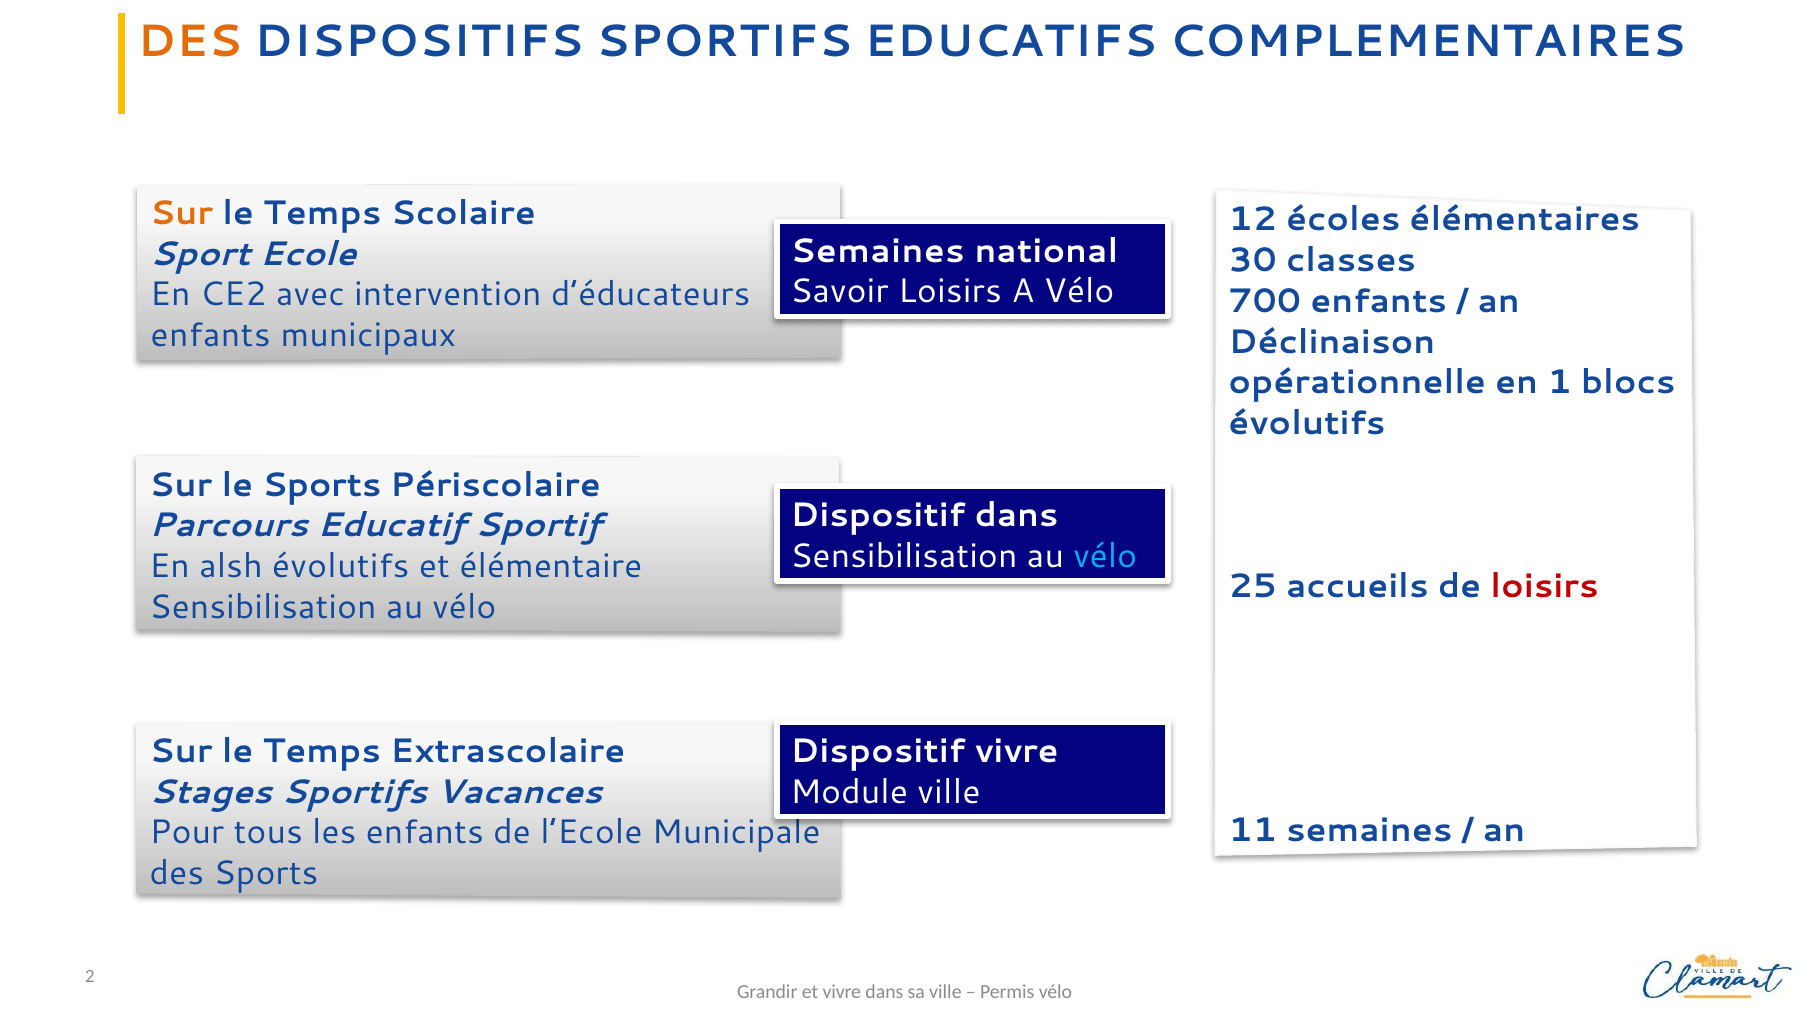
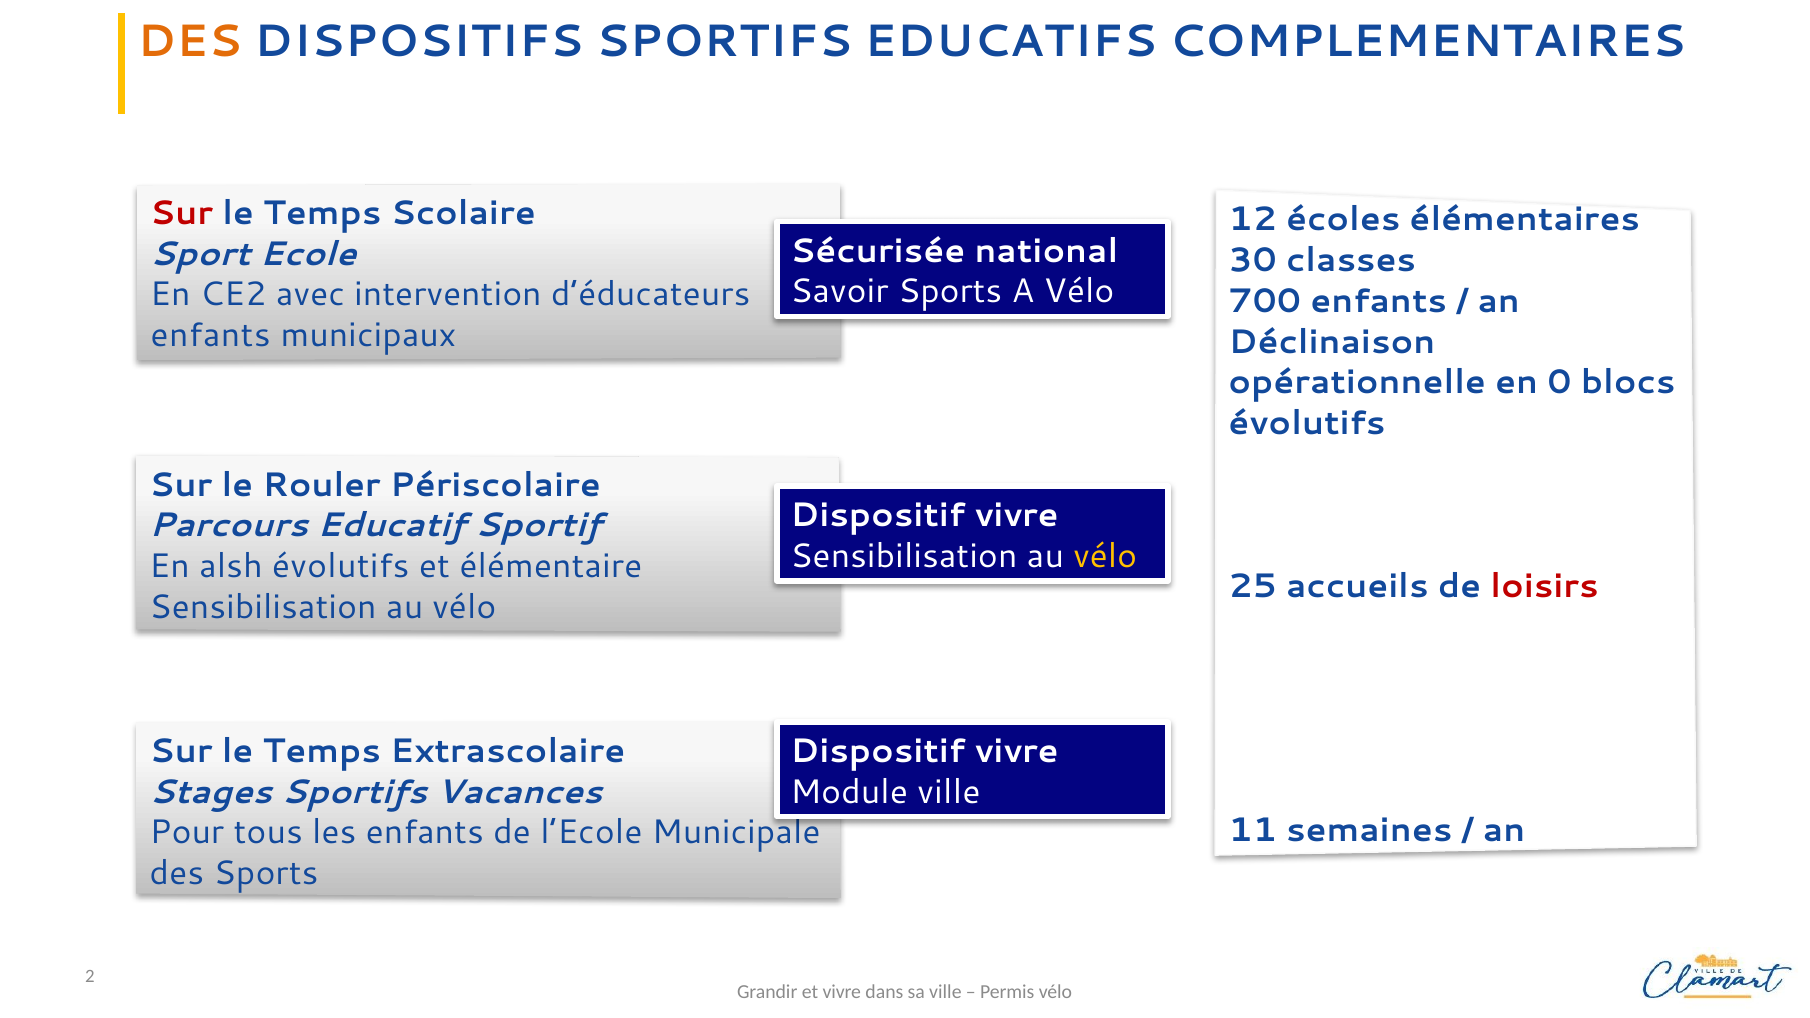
Sur at (181, 213) colour: orange -> red
Semaines at (878, 251): Semaines -> Sécurisée
Savoir Loisirs: Loisirs -> Sports
1: 1 -> 0
le Sports: Sports -> Rouler
dans at (1017, 516): dans -> vivre
vélo at (1105, 556) colour: light blue -> yellow
